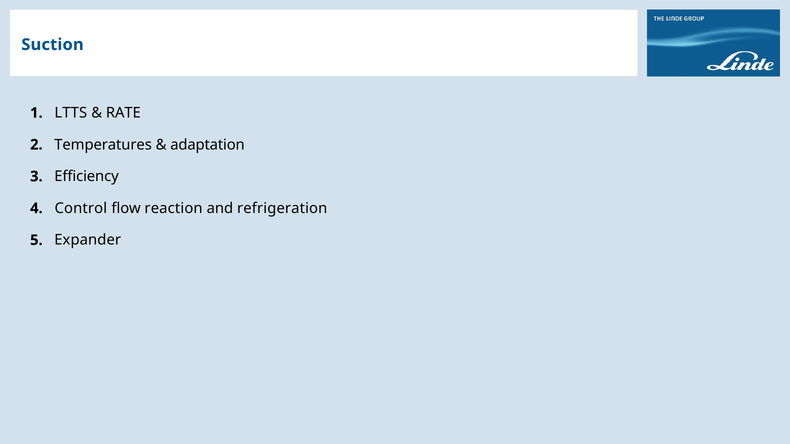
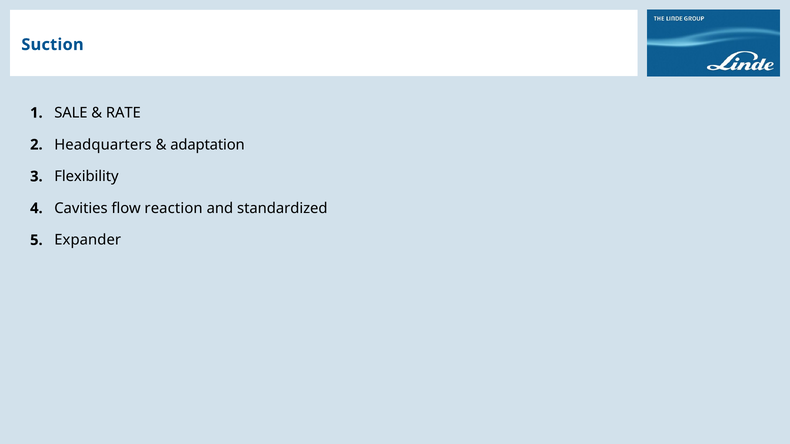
LTTS: LTTS -> SALE
Temperatures: Temperatures -> Headquarters
Efficiency: Efficiency -> Flexibility
Control: Control -> Cavities
refrigeration: refrigeration -> standardized
